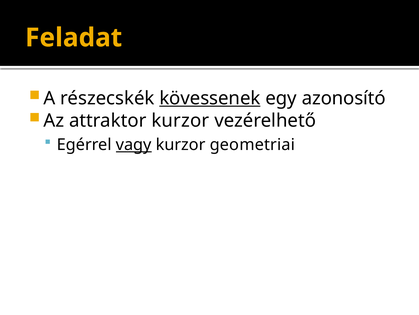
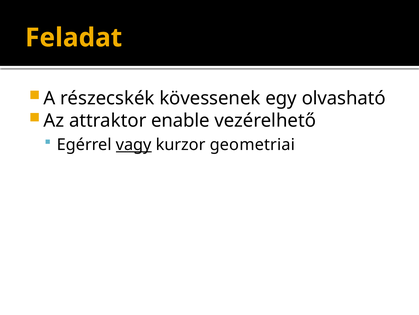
kövessenek underline: present -> none
azonosító: azonosító -> olvasható
attraktor kurzor: kurzor -> enable
